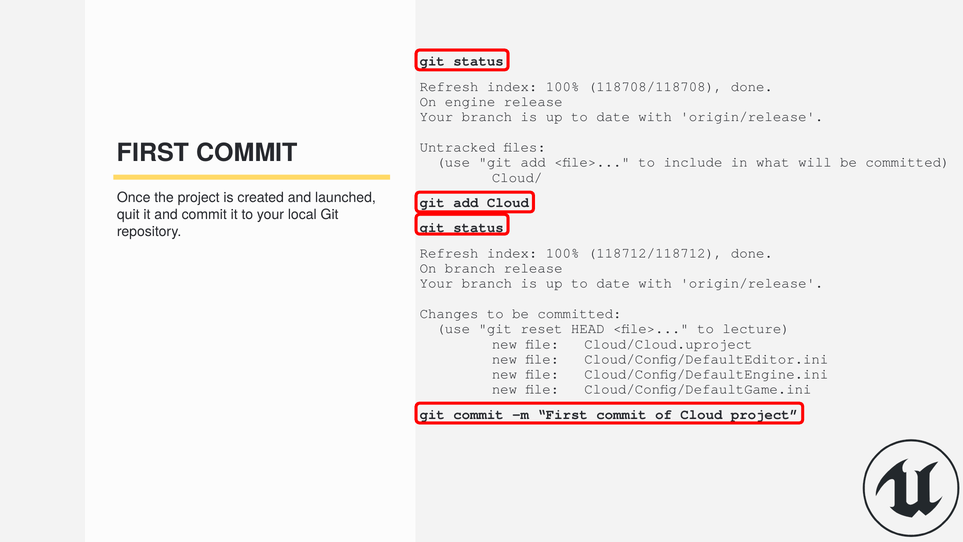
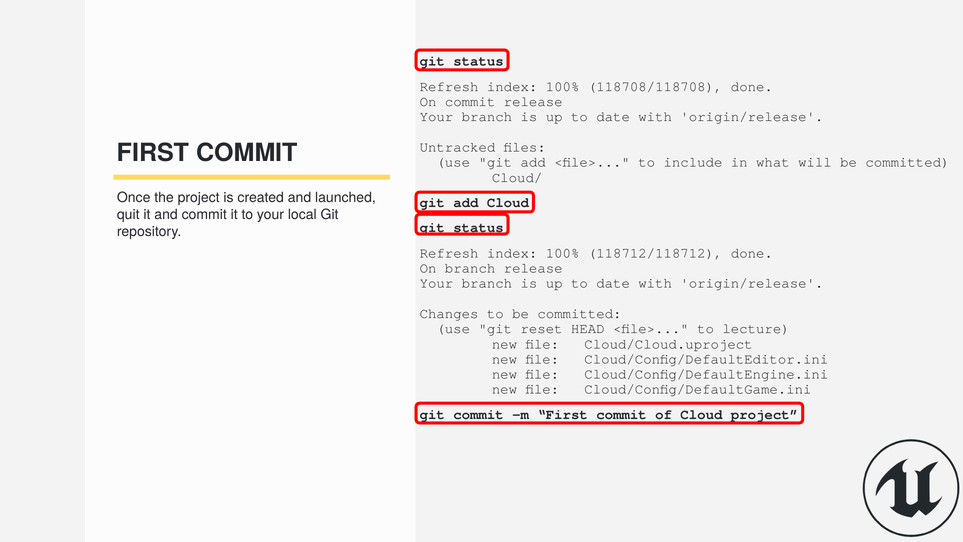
On engine: engine -> commit
